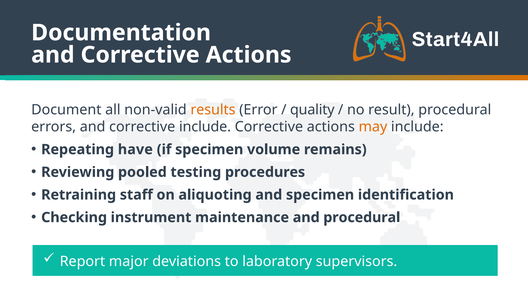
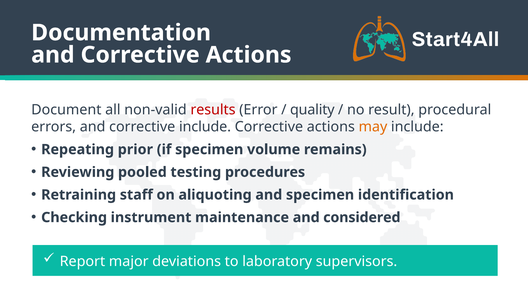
results colour: orange -> red
have: have -> prior
and procedural: procedural -> considered
